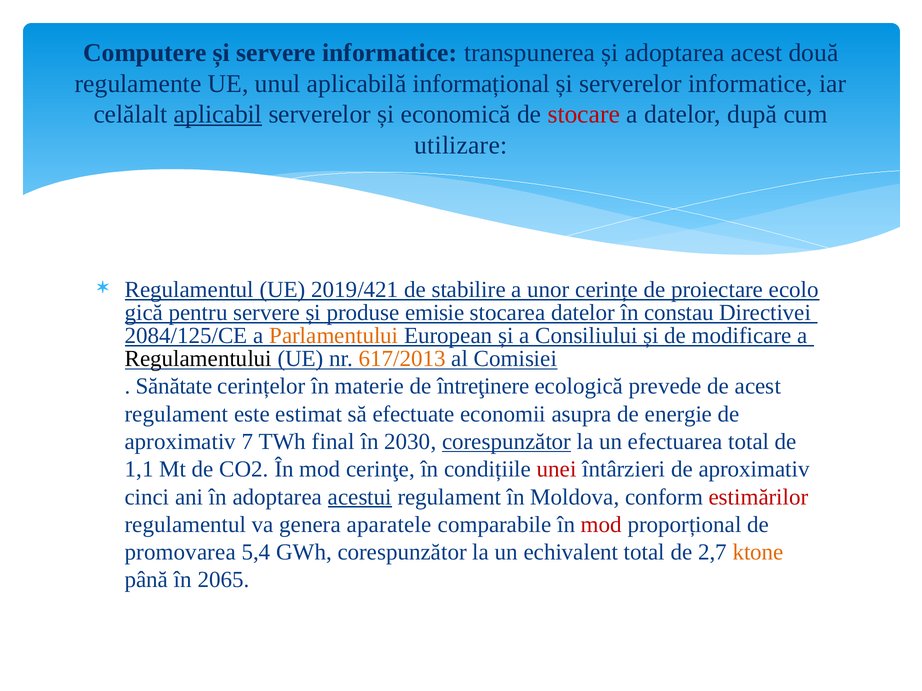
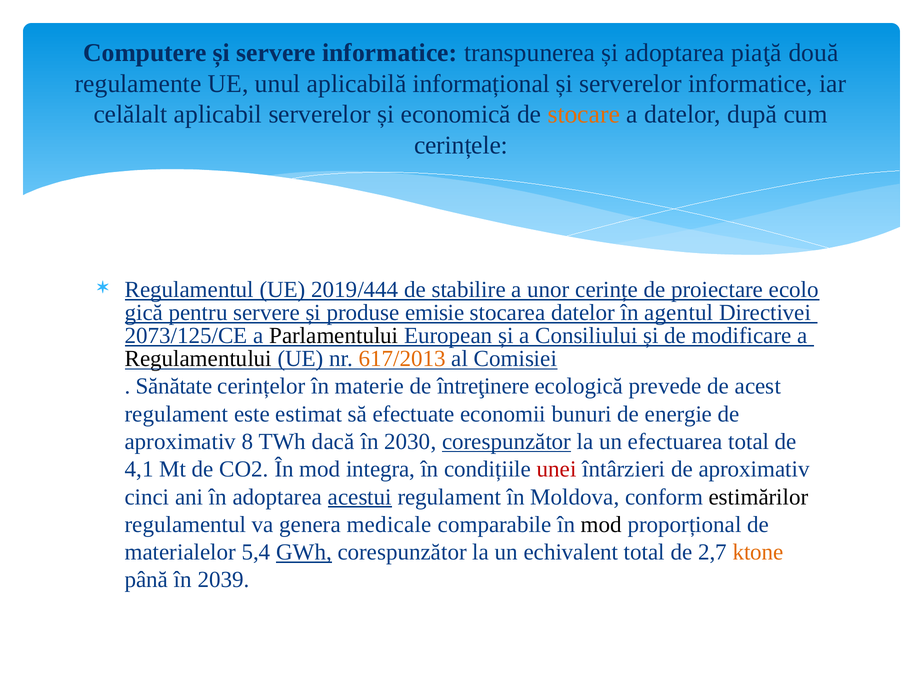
adoptarea acest: acest -> piaţă
aplicabil underline: present -> none
stocare colour: red -> orange
utilizare: utilizare -> cerințele
2019/421: 2019/421 -> 2019/444
constau: constau -> agentul
2084/125/CE: 2084/125/CE -> 2073/125/CE
Parlamentului colour: orange -> black
asupra: asupra -> bunuri
7: 7 -> 8
final: final -> dacă
1,1: 1,1 -> 4,1
cerinţe: cerinţe -> integra
estimărilor colour: red -> black
aparatele: aparatele -> medicale
mod at (601, 525) colour: red -> black
promovarea: promovarea -> materialelor
GWh underline: none -> present
2065: 2065 -> 2039
